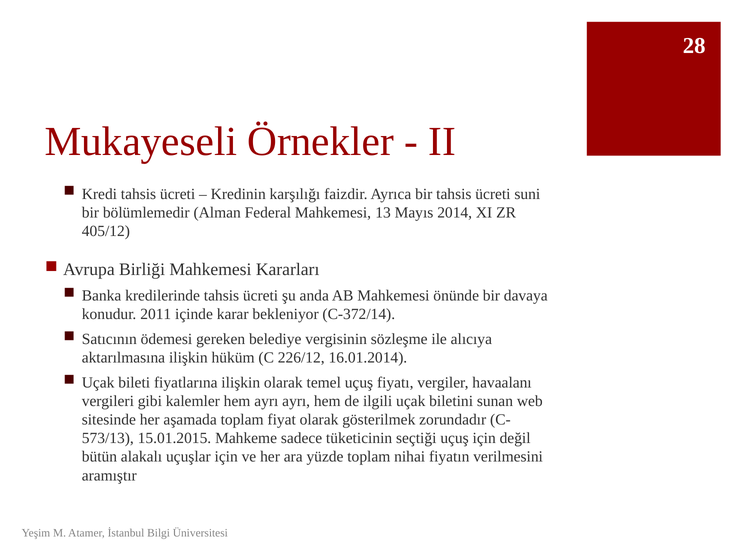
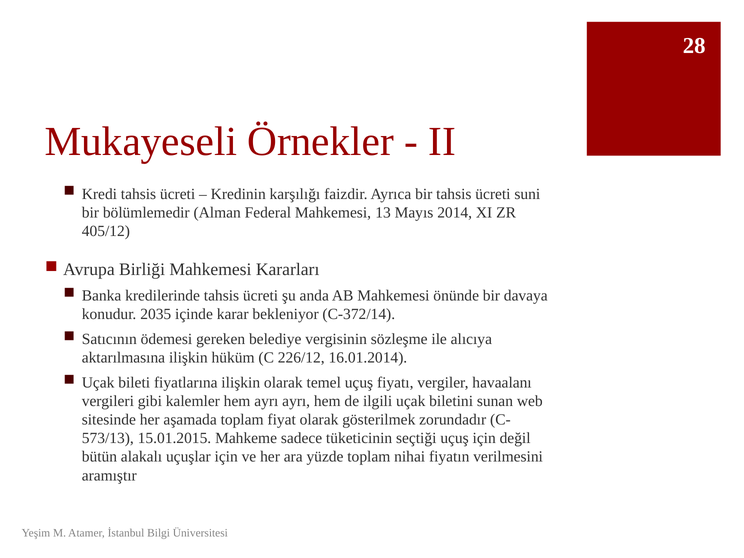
2011: 2011 -> 2035
